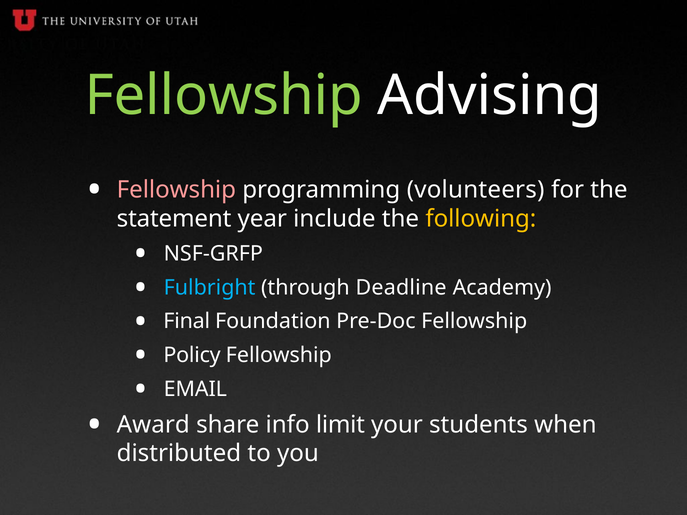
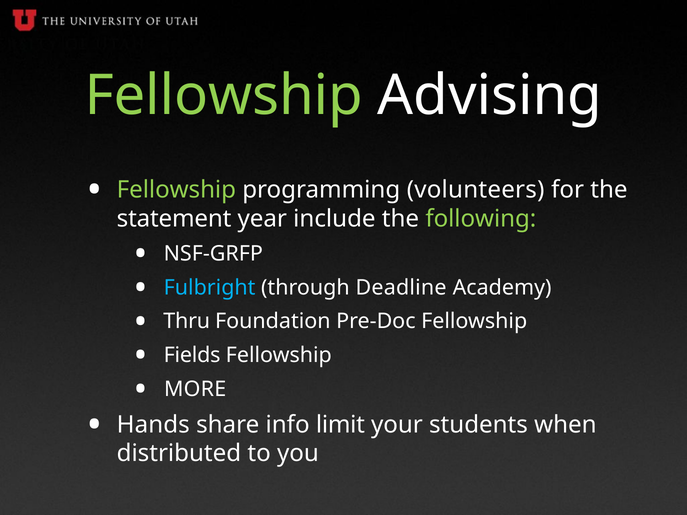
Fellowship at (176, 190) colour: pink -> light green
following colour: yellow -> light green
Final: Final -> Thru
Policy: Policy -> Fields
EMAIL: EMAIL -> MORE
Award: Award -> Hands
